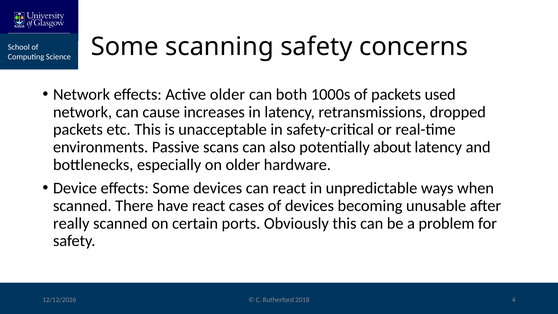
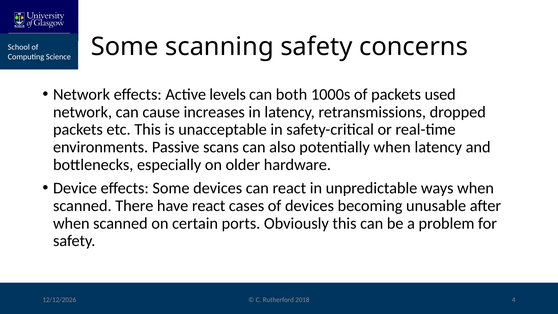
Active older: older -> levels
potentially about: about -> when
really at (71, 223): really -> when
